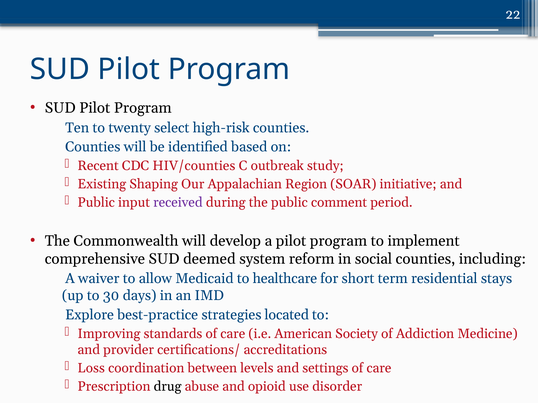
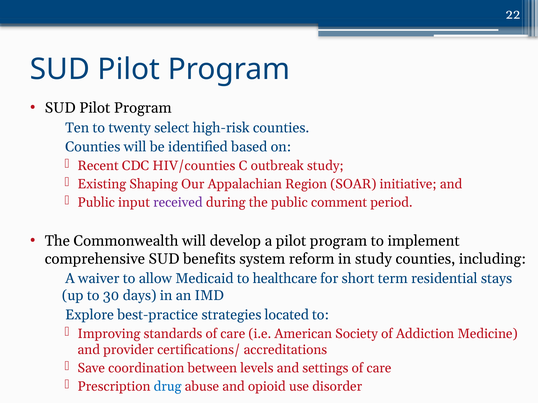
deemed: deemed -> benefits
in social: social -> study
Loss: Loss -> Save
drug colour: black -> blue
